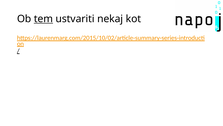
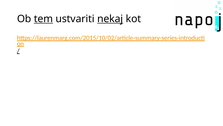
nekaj underline: none -> present
